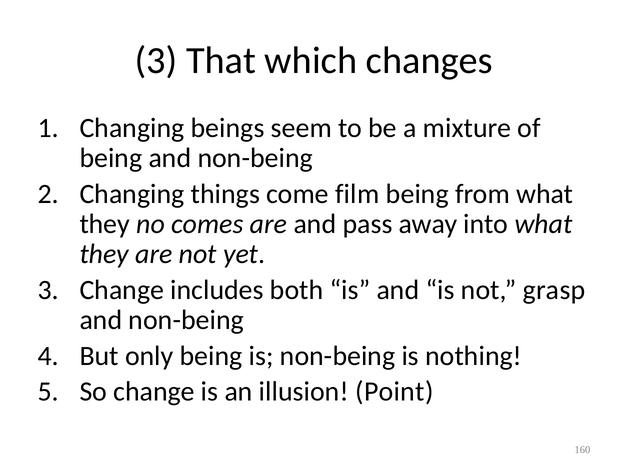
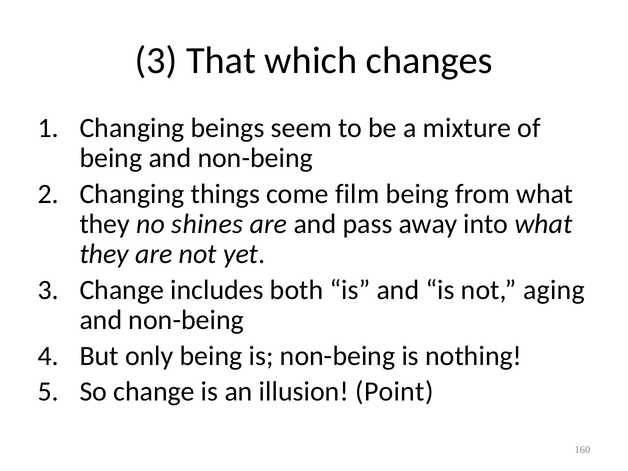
comes: comes -> shines
grasp: grasp -> aging
